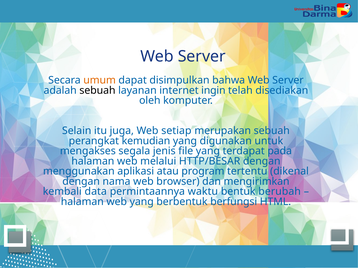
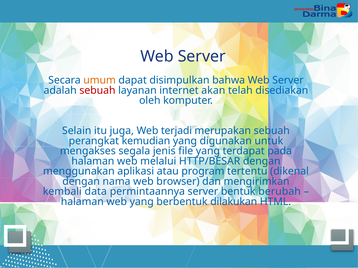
sebuah at (97, 91) colour: black -> red
ingin: ingin -> akan
setiap: setiap -> terjadi
permintaannya waktu: waktu -> server
berfungsi: berfungsi -> dilakukan
